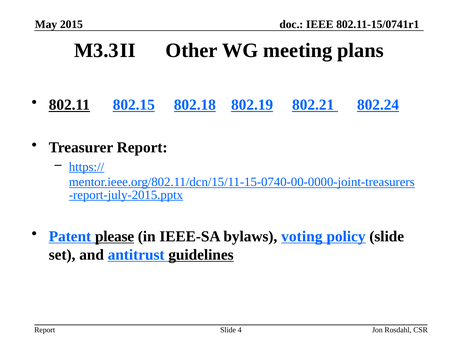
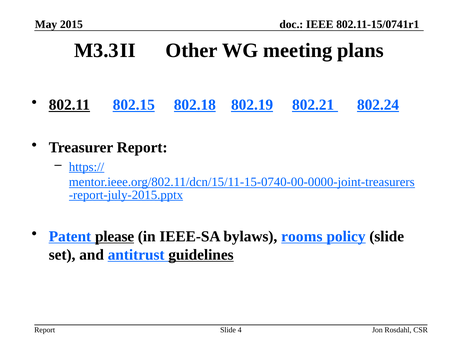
voting: voting -> rooms
